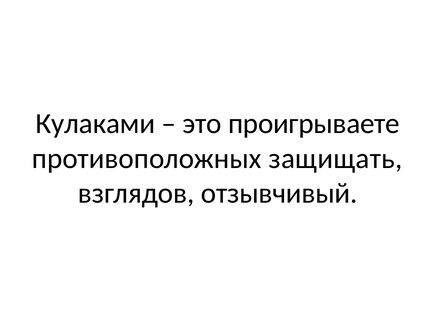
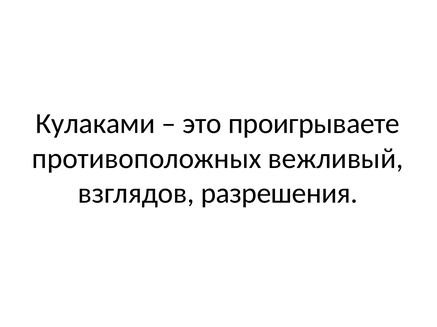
защищать: защищать -> вежливый
отзывчивый: отзывчивый -> разрешения
